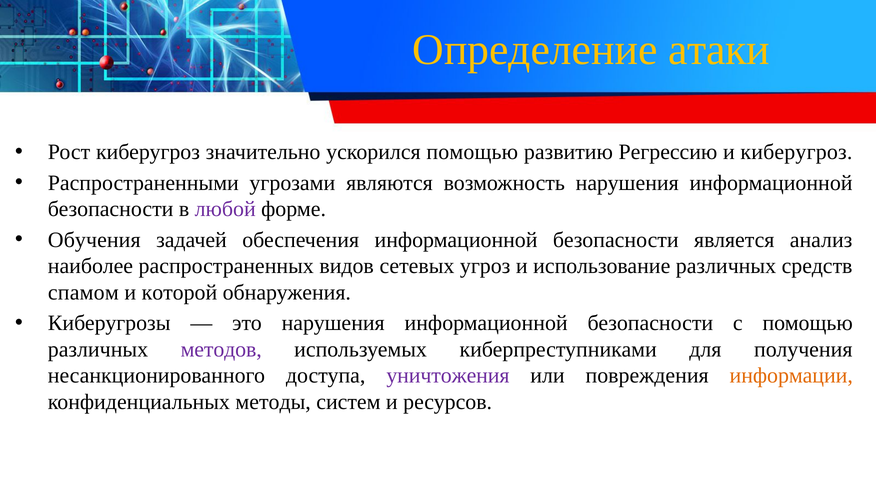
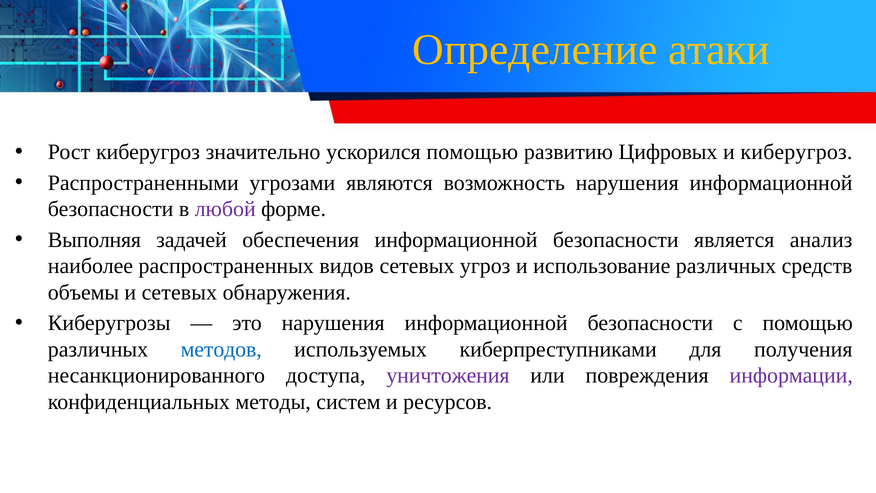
Регрессию: Регрессию -> Цифровых
Обучения: Обучения -> Выполняя
спамом: спамом -> объемы
и которой: которой -> сетевых
методов colour: purple -> blue
информации colour: orange -> purple
